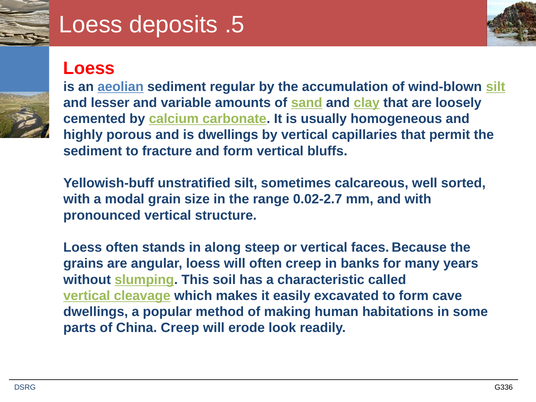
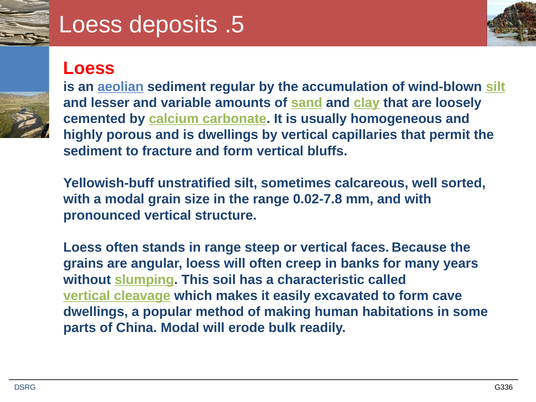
0.02-2.7: 0.02-2.7 -> 0.02-7.8
in along: along -> range
China Creep: Creep -> Modal
look: look -> bulk
